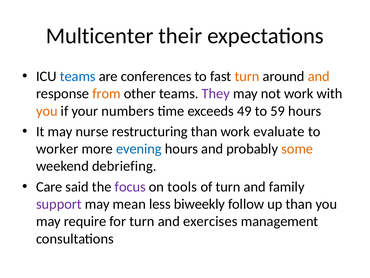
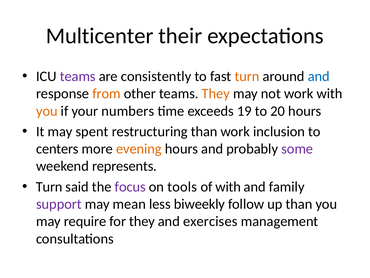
teams at (78, 76) colour: blue -> purple
conferences: conferences -> consistently
and at (319, 76) colour: orange -> blue
They at (216, 94) colour: purple -> orange
49: 49 -> 19
59: 59 -> 20
nurse: nurse -> spent
evaluate: evaluate -> inclusion
worker: worker -> centers
evening colour: blue -> orange
some colour: orange -> purple
debriefing: debriefing -> represents
Care at (49, 186): Care -> Turn
of turn: turn -> with
for turn: turn -> they
